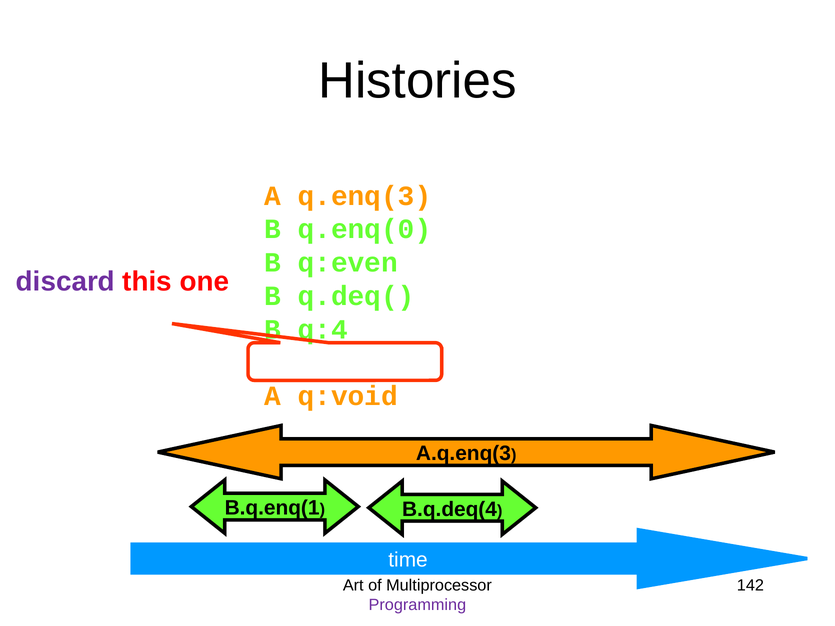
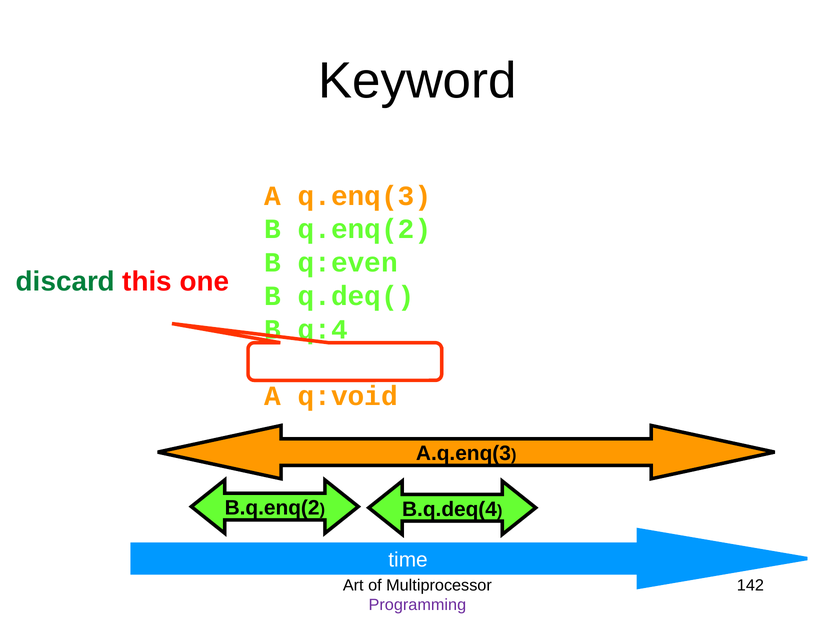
Histories: Histories -> Keyword
q.enq(0: q.enq(0 -> q.enq(2
discard colour: purple -> green
B.q.enq(1: B.q.enq(1 -> B.q.enq(2
